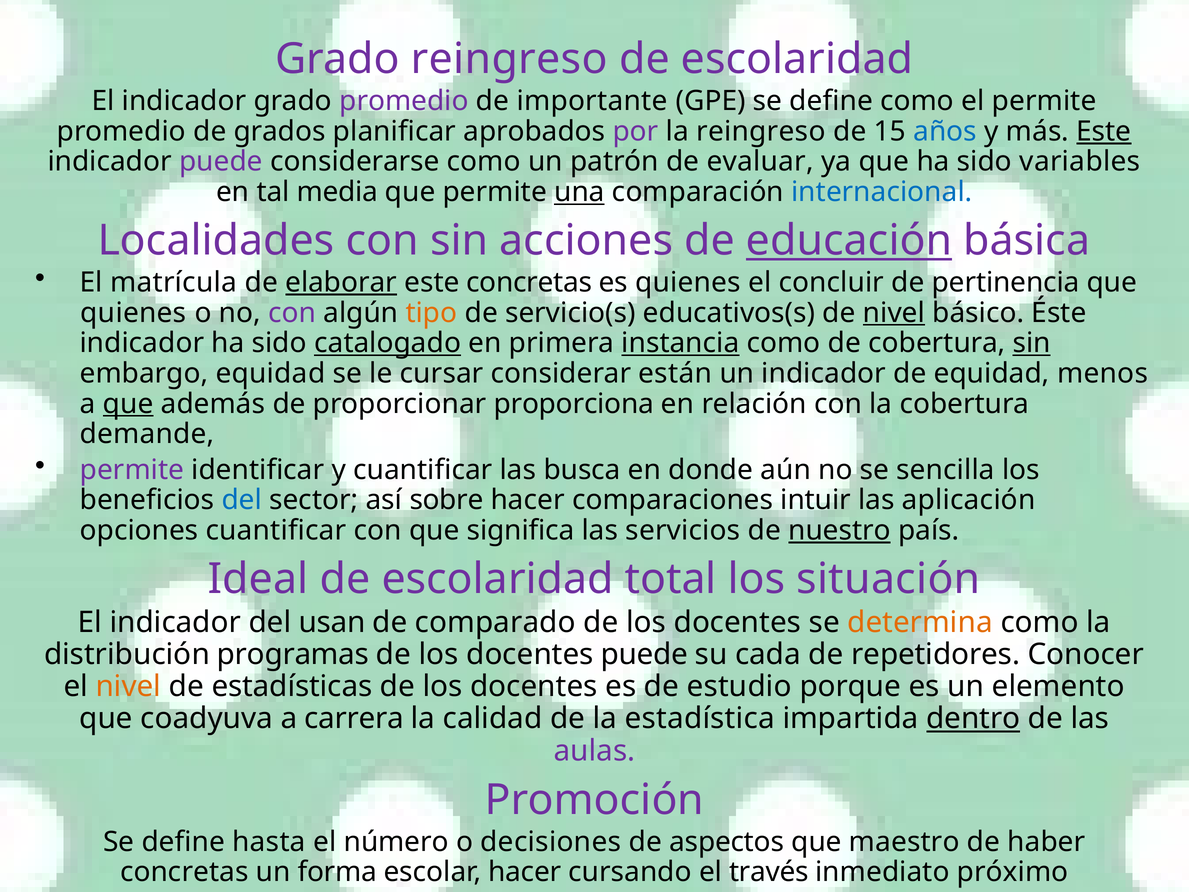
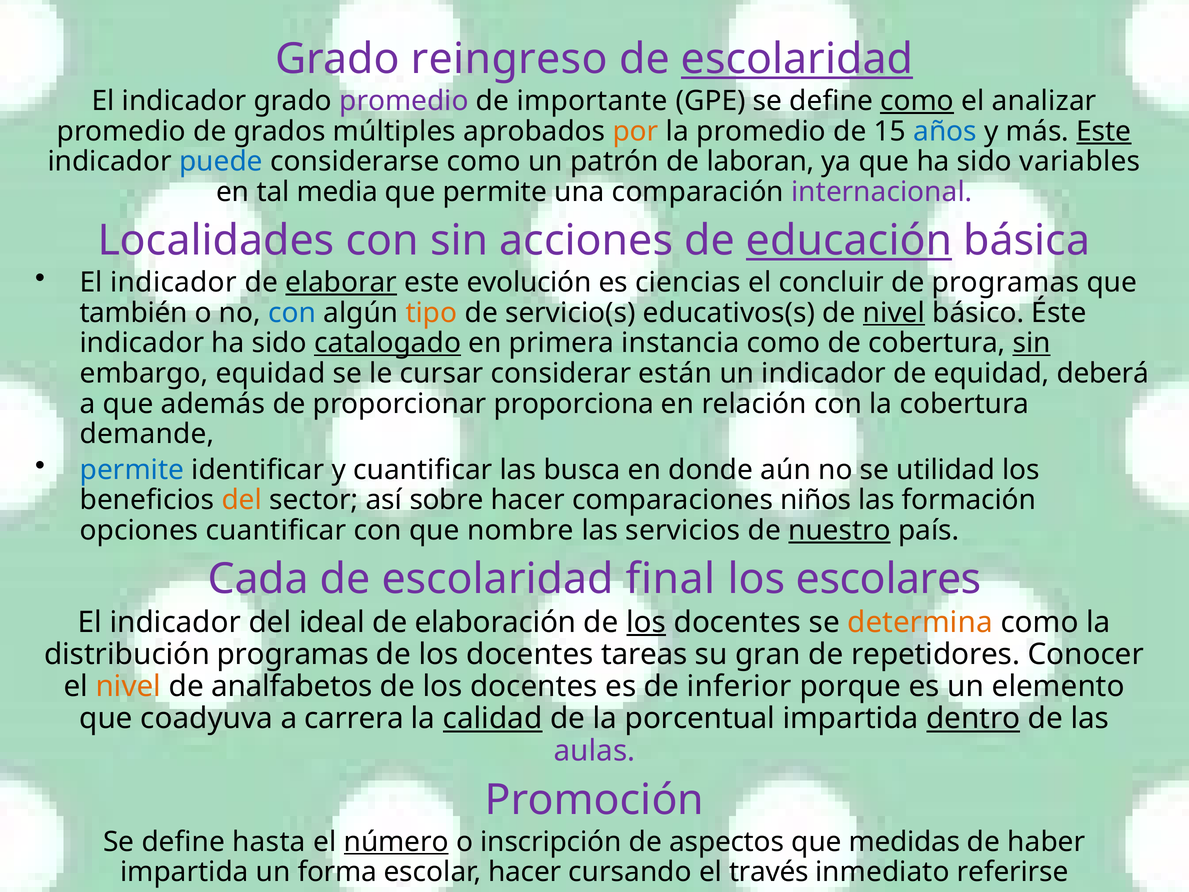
escolaridad at (797, 59) underline: none -> present
como at (917, 101) underline: none -> present
el permite: permite -> analizar
planificar: planificar -> múltiples
por colour: purple -> orange
la reingreso: reingreso -> promedio
puede at (221, 162) colour: purple -> blue
evaluar: evaluar -> laboran
una underline: present -> none
internacional colour: blue -> purple
matrícula at (174, 282): matrícula -> indicador
este concretas: concretas -> evolución
es quienes: quienes -> ciencias
de pertinencia: pertinencia -> programas
quienes at (133, 313): quienes -> también
con at (292, 313) colour: purple -> blue
instancia underline: present -> none
menos: menos -> deberá
que at (128, 404) underline: present -> none
permite at (132, 470) colour: purple -> blue
sencilla: sencilla -> utilidad
del at (242, 500) colour: blue -> orange
intuir: intuir -> niños
aplicación: aplicación -> formación
significa: significa -> nombre
Ideal: Ideal -> Cada
total: total -> final
situación: situación -> escolares
usan: usan -> ideal
comparado: comparado -> elaboración
los at (646, 622) underline: none -> present
docentes puede: puede -> tareas
cada: cada -> gran
estadísticas: estadísticas -> analfabetos
estudio: estudio -> inferior
calidad underline: none -> present
estadística: estadística -> porcentual
número underline: none -> present
decisiones: decisiones -> inscripción
maestro: maestro -> medidas
concretas at (184, 872): concretas -> impartida
próximo: próximo -> referirse
